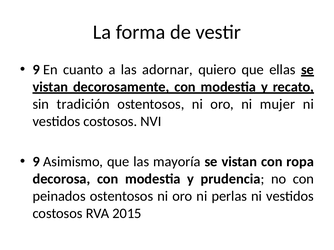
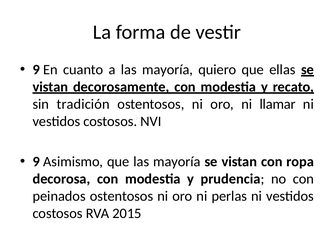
a las adornar: adornar -> mayoría
mujer: mujer -> llamar
